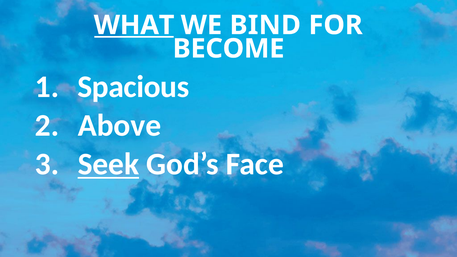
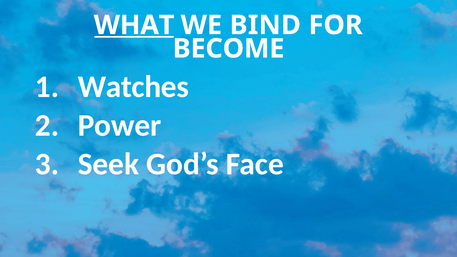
Spacious: Spacious -> Watches
Above: Above -> Power
Seek underline: present -> none
